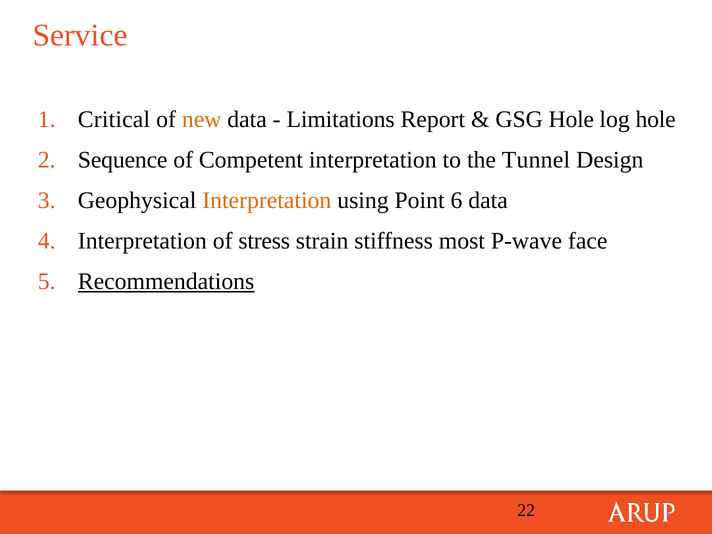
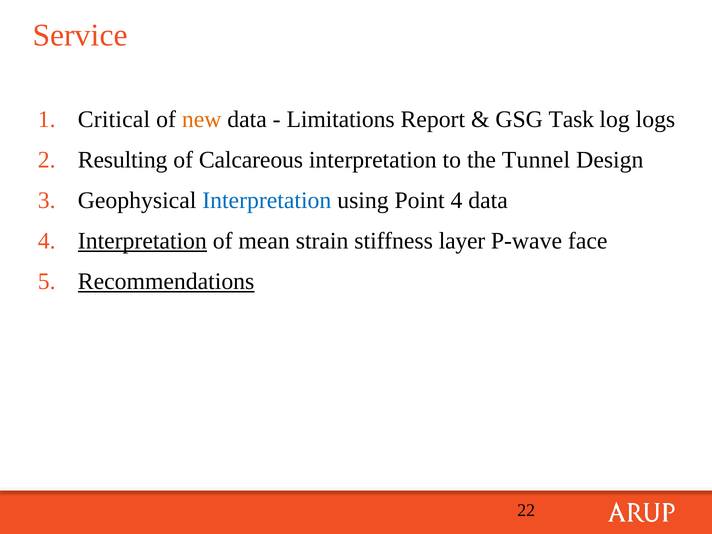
GSG Hole: Hole -> Task
log hole: hole -> logs
Sequence: Sequence -> Resulting
Competent: Competent -> Calcareous
Interpretation at (267, 200) colour: orange -> blue
Point 6: 6 -> 4
Interpretation at (142, 241) underline: none -> present
stress: stress -> mean
most: most -> layer
